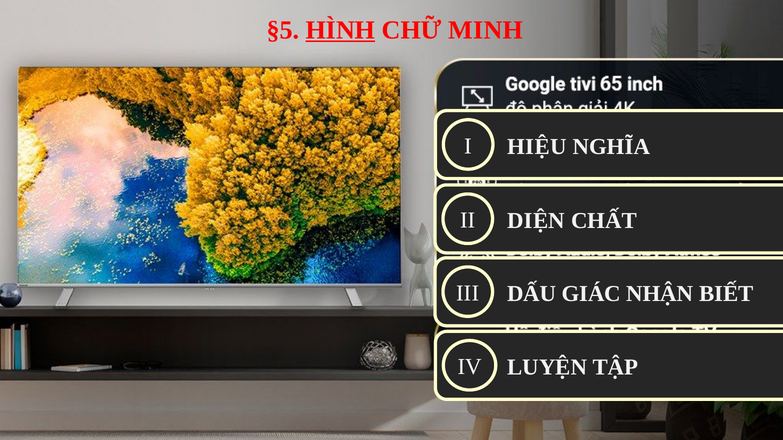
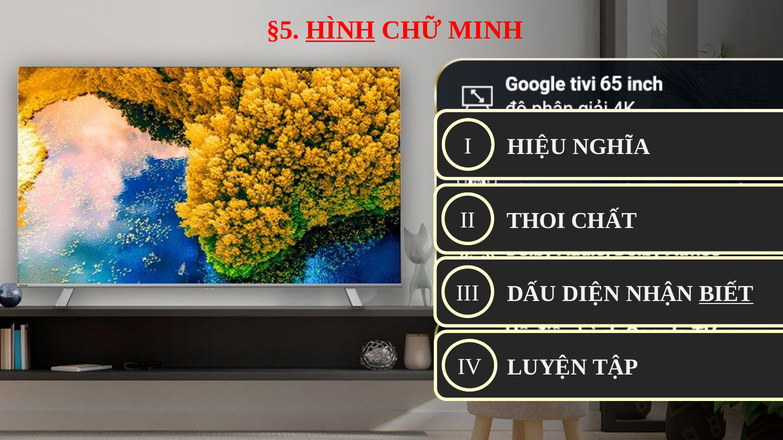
DIỆN: DIỆN -> THOI
GIÁC: GIÁC -> DIỆN
BIẾT underline: none -> present
